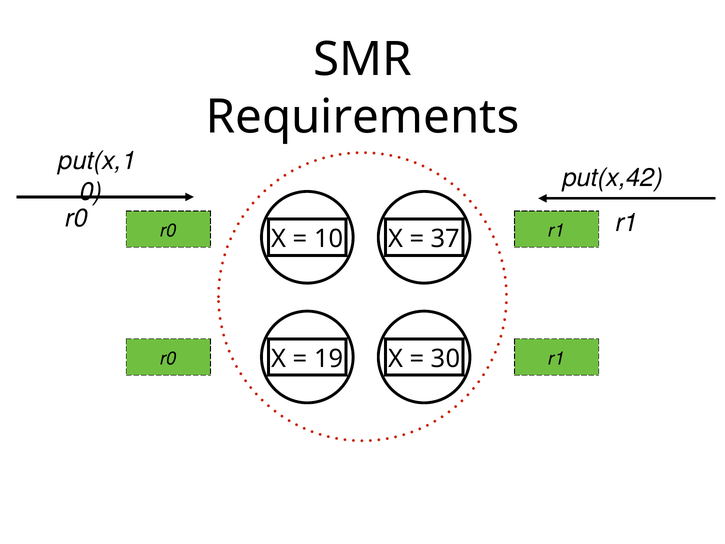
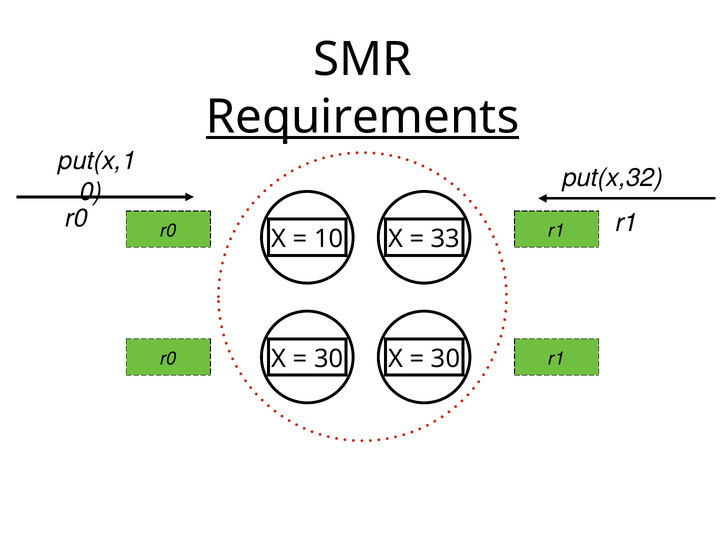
Requirements underline: none -> present
put(x,42: put(x,42 -> put(x,32
37: 37 -> 33
19 at (329, 359): 19 -> 30
